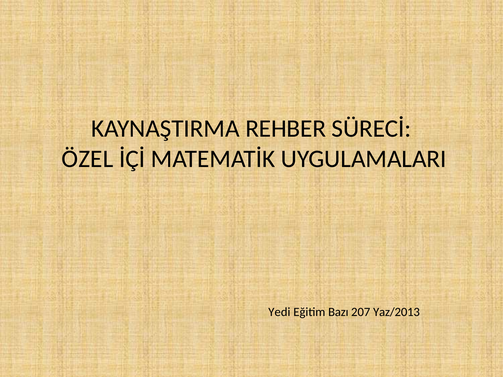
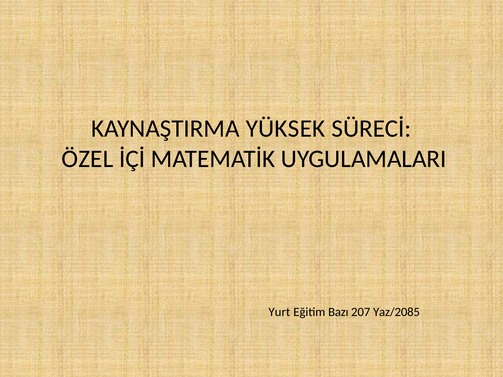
REHBER: REHBER -> YÜKSEK
Yedi: Yedi -> Yurt
Yaz/2013: Yaz/2013 -> Yaz/2085
